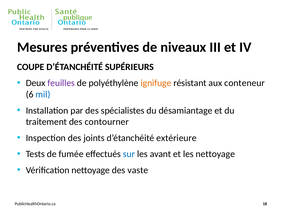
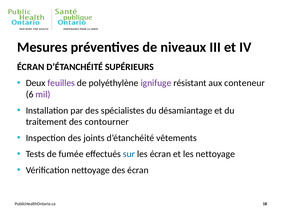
COUPE at (31, 67): COUPE -> ÉCRAN
ignifuge colour: orange -> purple
mil colour: blue -> purple
extérieure: extérieure -> vêtements
les avant: avant -> écran
des vaste: vaste -> écran
